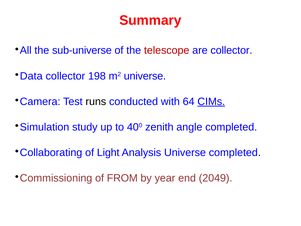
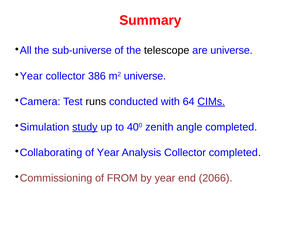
telescope colour: red -> black
are collector: collector -> universe
Data at (31, 76): Data -> Year
198: 198 -> 386
study underline: none -> present
of Light: Light -> Year
Analysis Universe: Universe -> Collector
2049: 2049 -> 2066
